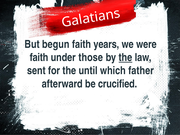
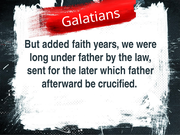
begun: begun -> added
faith at (39, 57): faith -> long
under those: those -> father
the at (125, 57) underline: present -> none
until: until -> later
